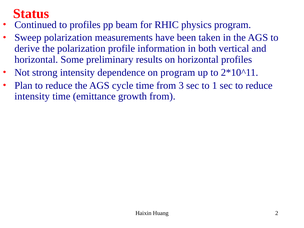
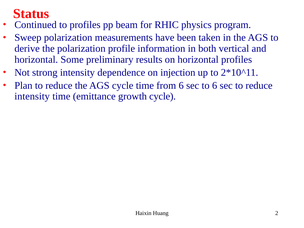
on program: program -> injection
from 3: 3 -> 6
to 1: 1 -> 6
growth from: from -> cycle
